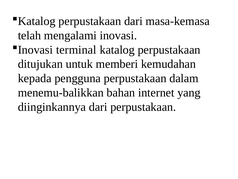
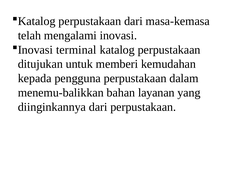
internet: internet -> layanan
